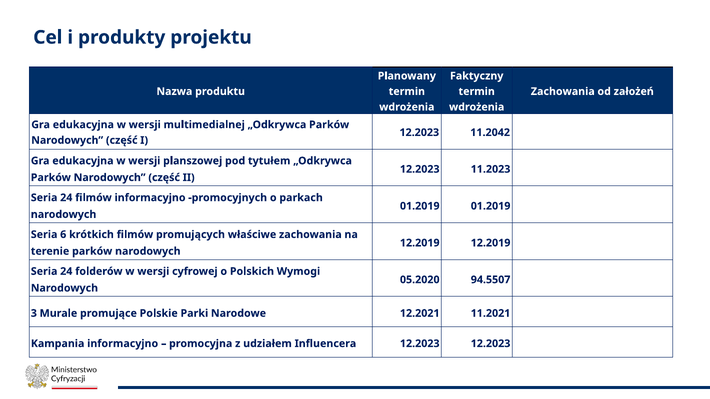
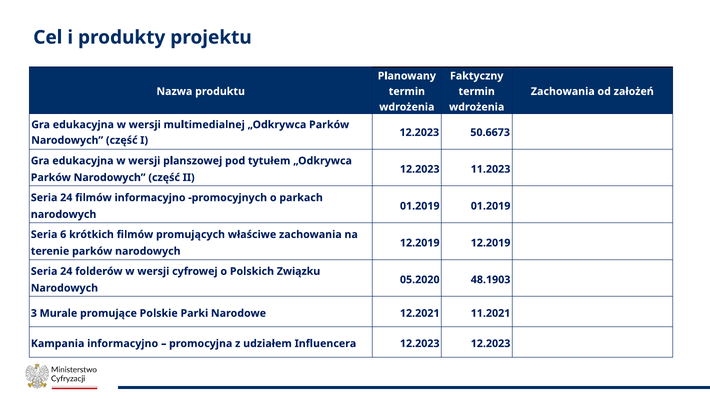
11.2042: 11.2042 -> 50.6673
Wymogi: Wymogi -> Związku
94.5507: 94.5507 -> 48.1903
